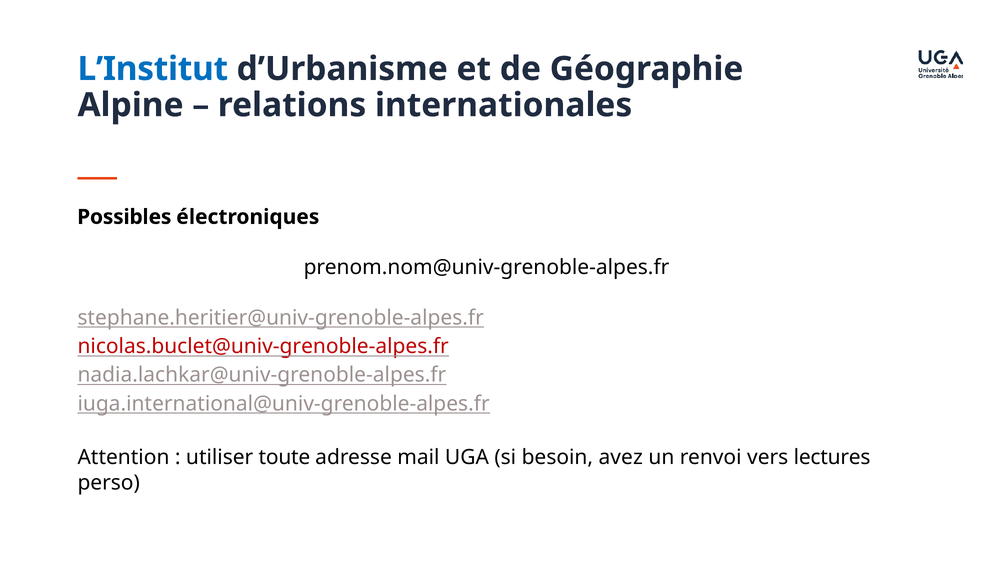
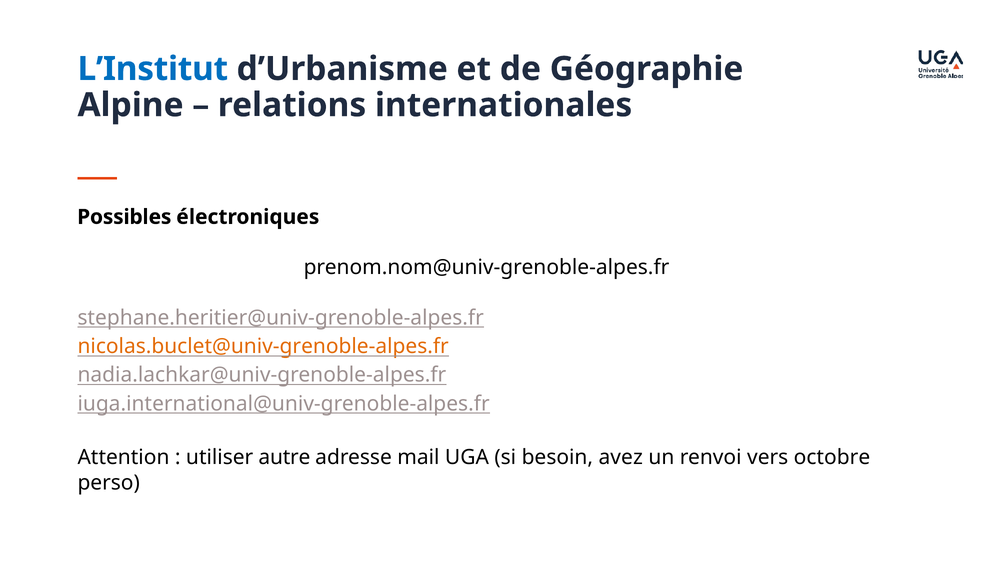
nicolas.buclet@univ-grenoble-alpes.fr colour: red -> orange
toute: toute -> autre
lectures: lectures -> octobre
